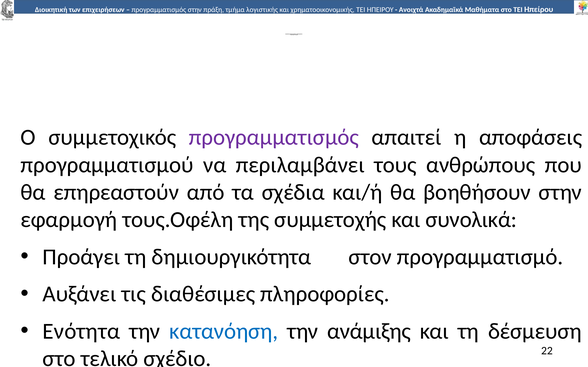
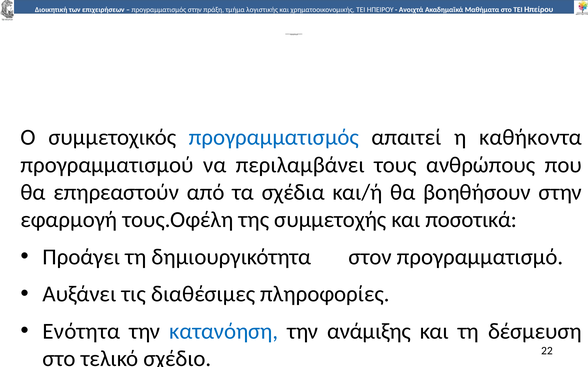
προγραµµατισµός at (274, 138) colour: purple -> blue
αποφάσεις: αποφάσεις -> καθήκοντα
συνολικά: συνολικά -> ποσοτικά
